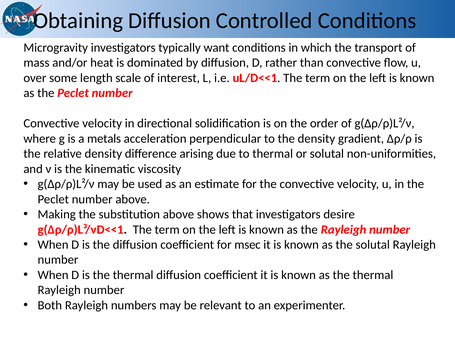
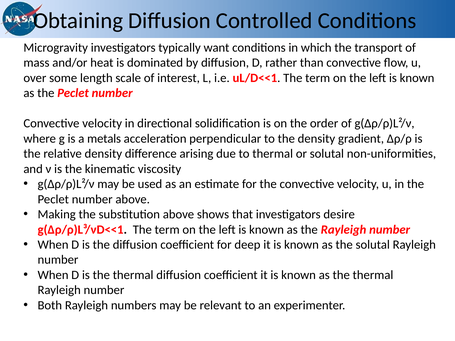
msec: msec -> deep
